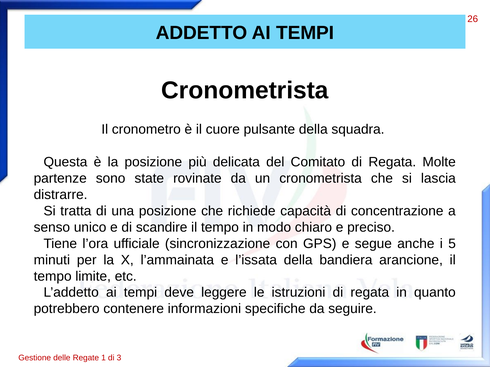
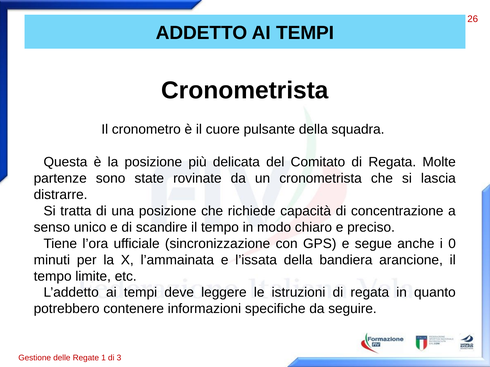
5: 5 -> 0
